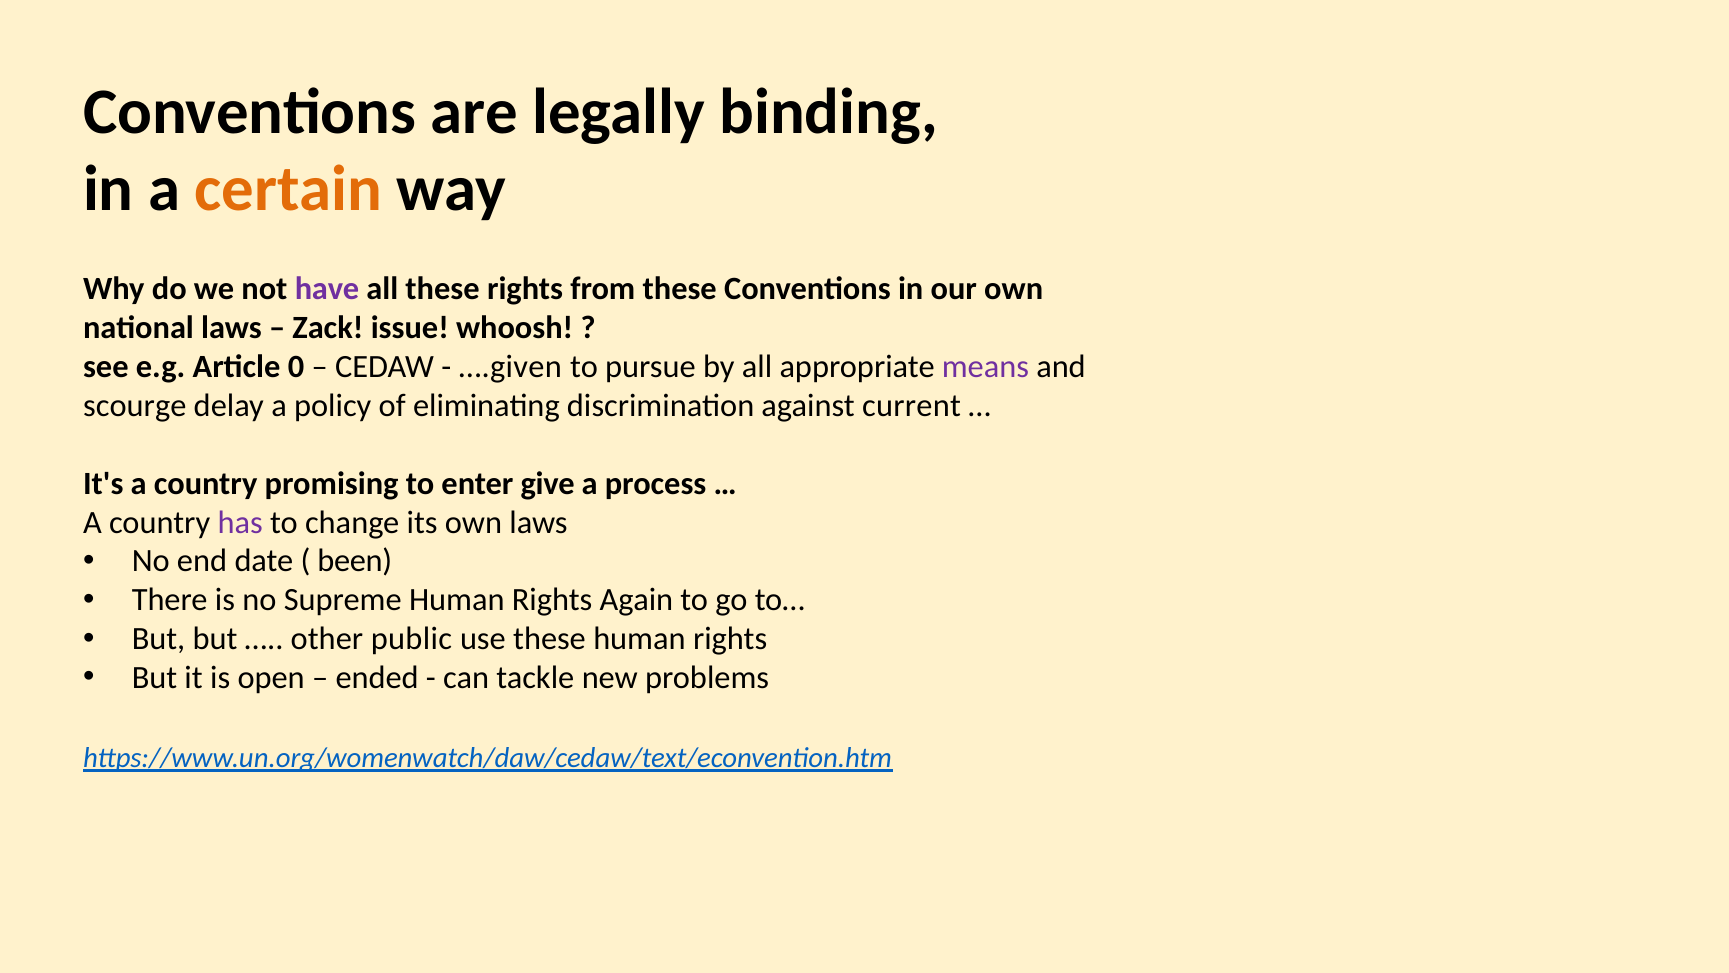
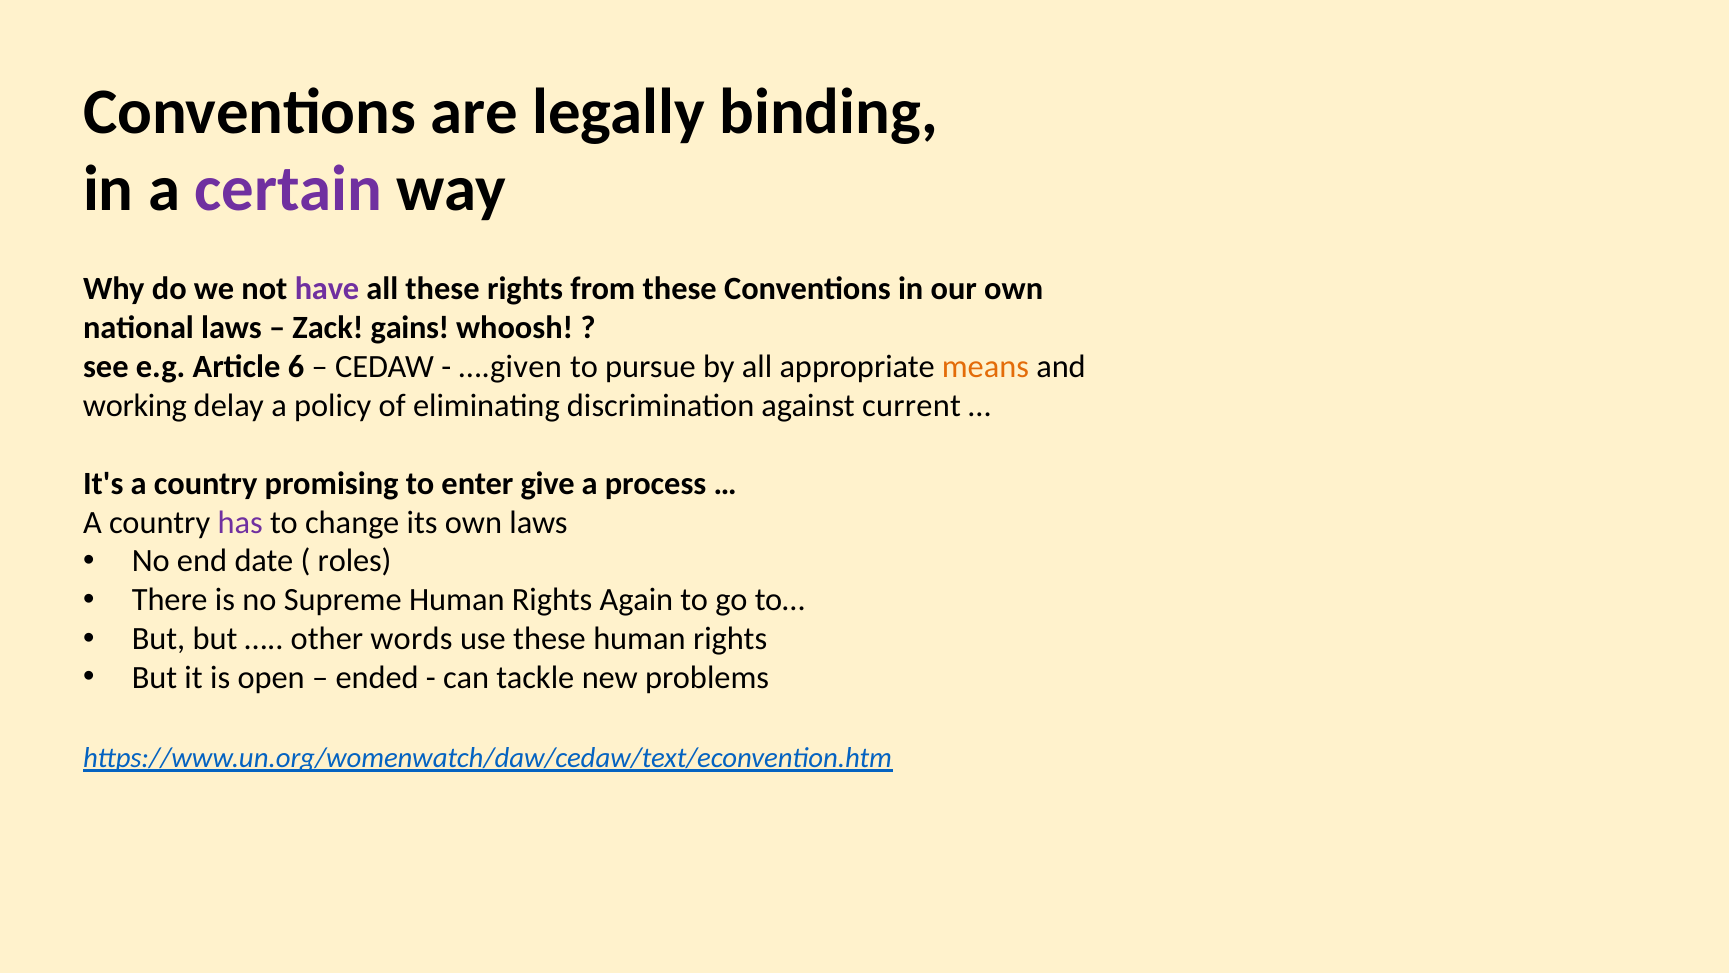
certain colour: orange -> purple
issue: issue -> gains
0: 0 -> 6
means colour: purple -> orange
scourge: scourge -> working
been: been -> roles
public: public -> words
